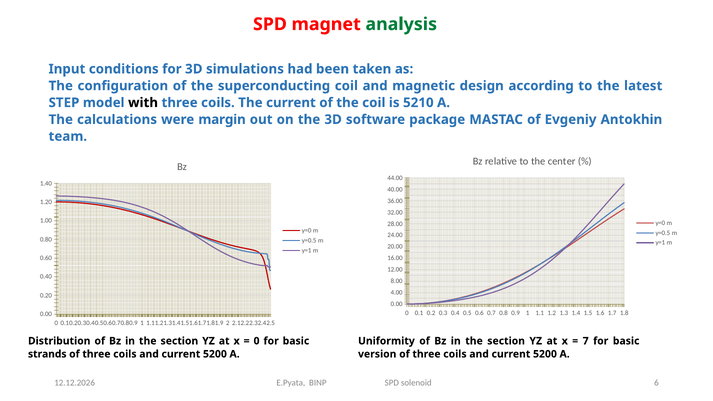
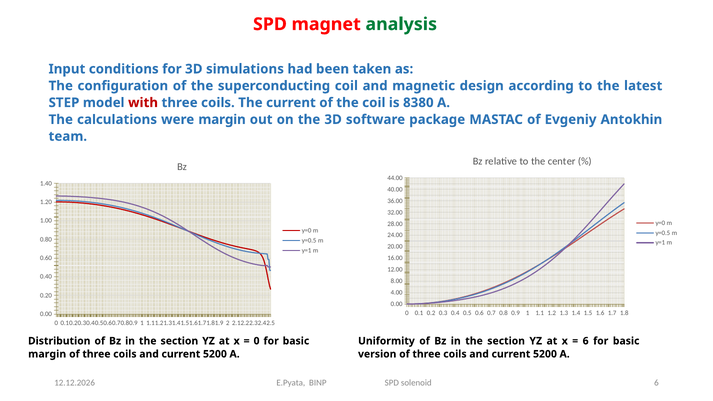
with colour: black -> red
5210: 5210 -> 8380
7 at (586, 341): 7 -> 6
strands at (47, 354): strands -> margin
